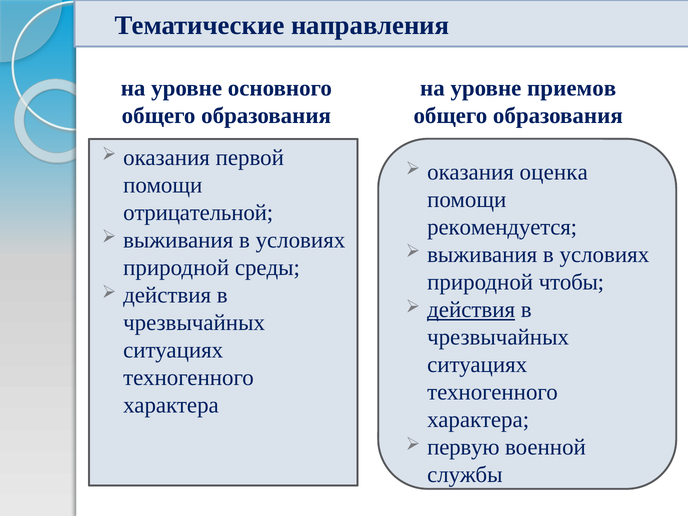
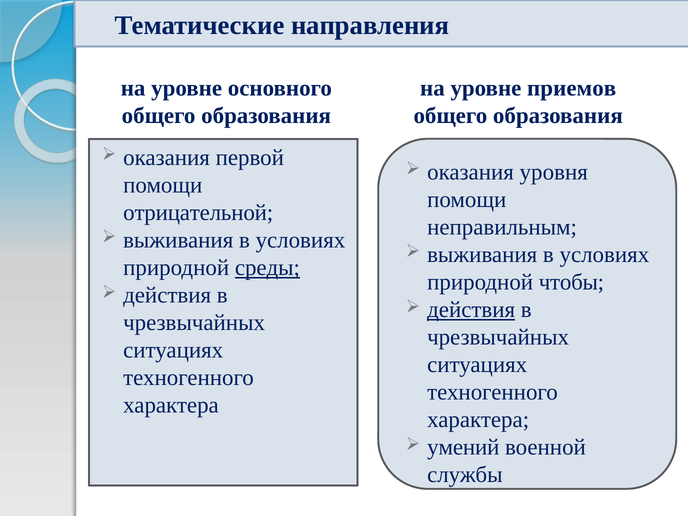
оценка: оценка -> уровня
рекомендуется: рекомендуется -> неправильным
среды underline: none -> present
первую: первую -> умений
